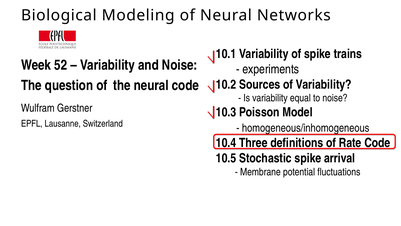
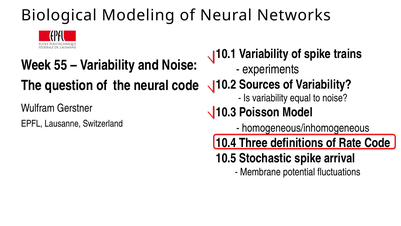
52: 52 -> 55
